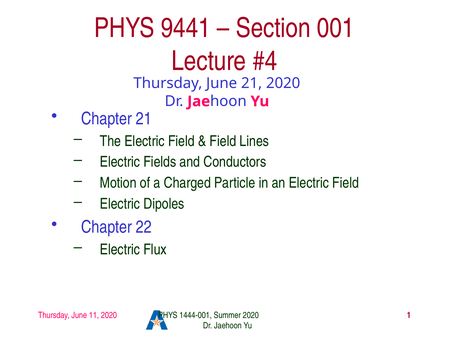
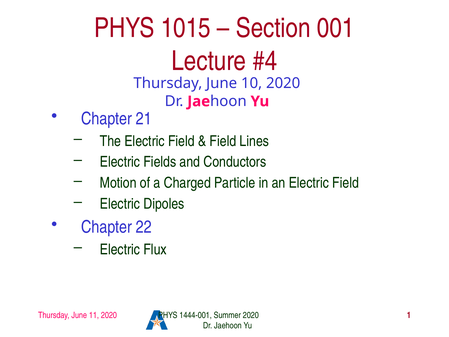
9441: 9441 -> 1015
June 21: 21 -> 10
